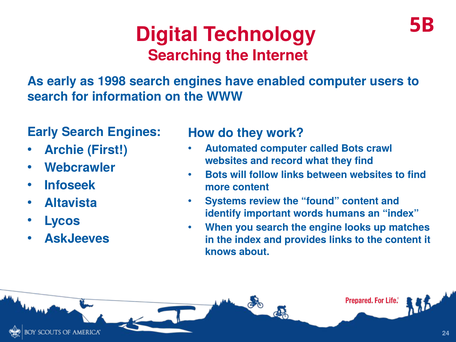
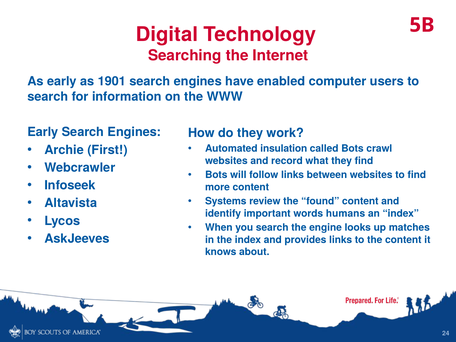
1998: 1998 -> 1901
Automated computer: computer -> insulation
